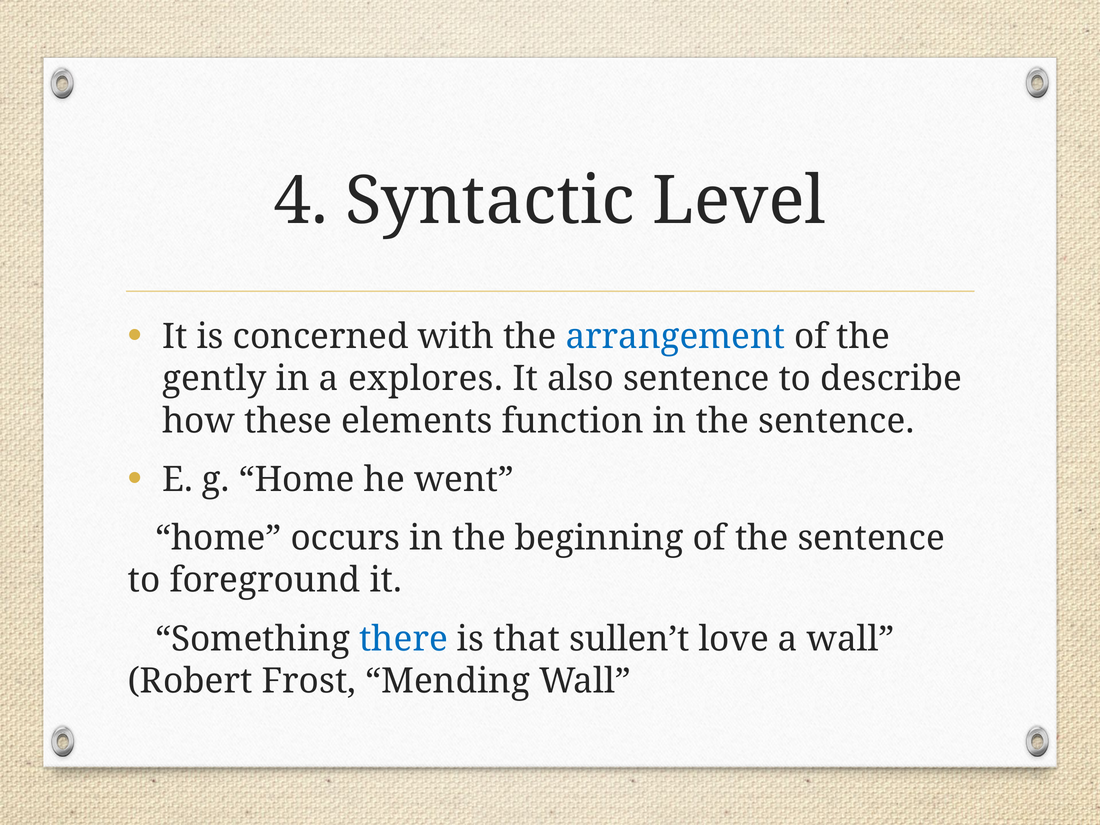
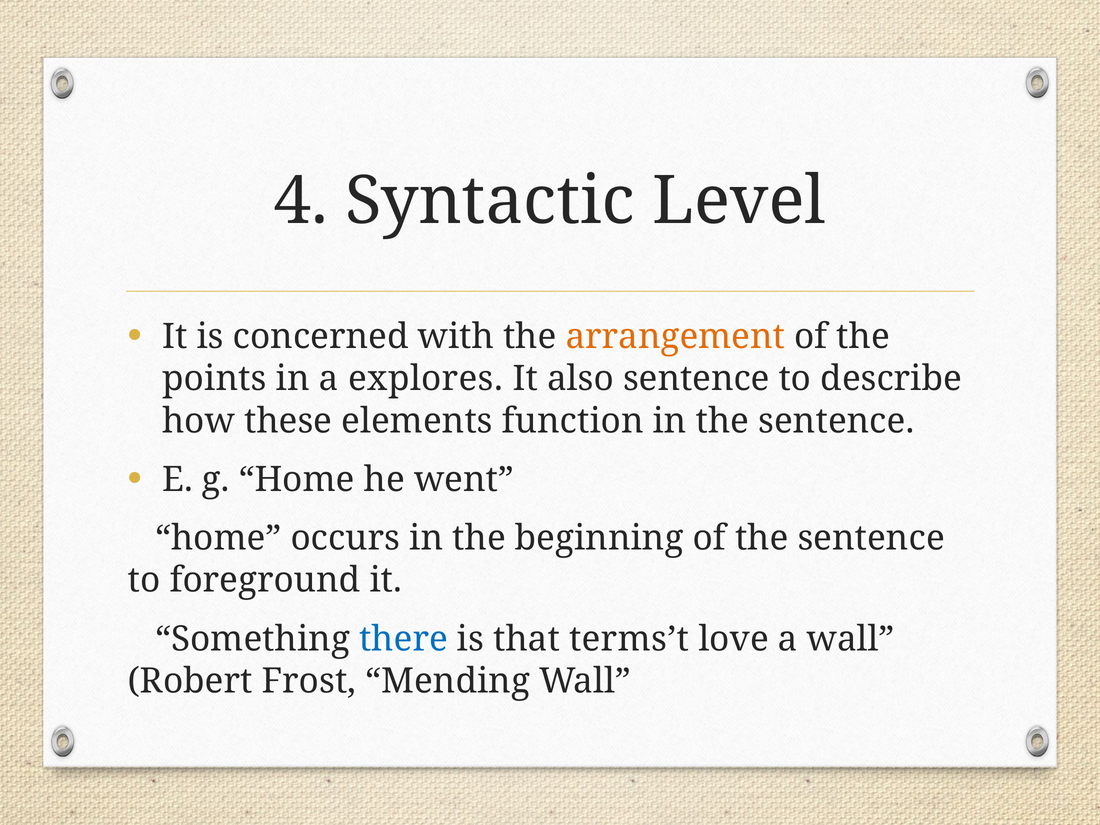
arrangement colour: blue -> orange
gently: gently -> points
sullen’t: sullen’t -> terms’t
